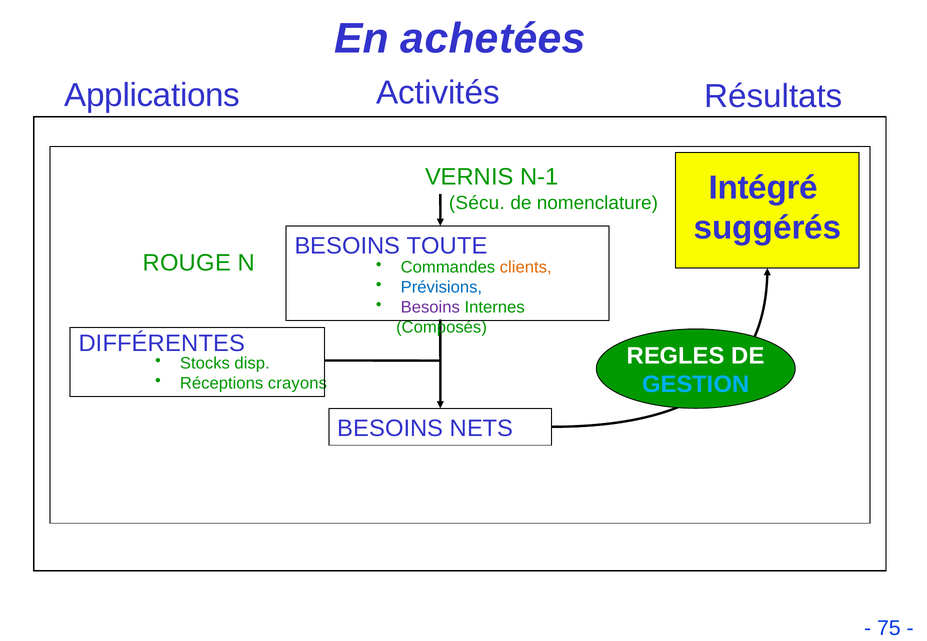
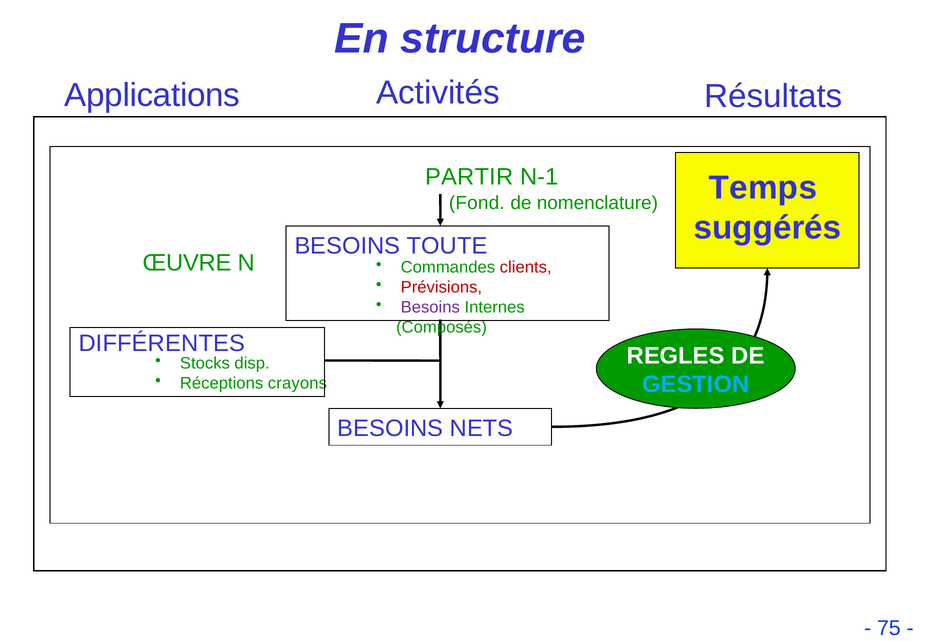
achetées: achetées -> structure
VERNIS: VERNIS -> PARTIR
Intégré: Intégré -> Temps
Sécu: Sécu -> Fond
ROUGE: ROUGE -> ŒUVRE
clients colour: orange -> red
Prévisions colour: blue -> red
